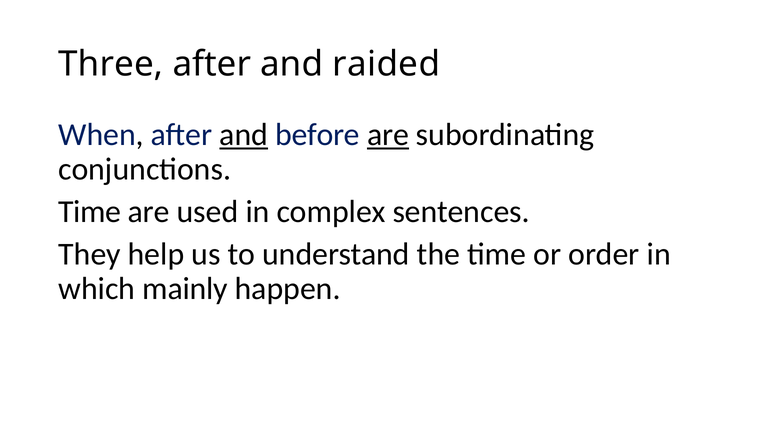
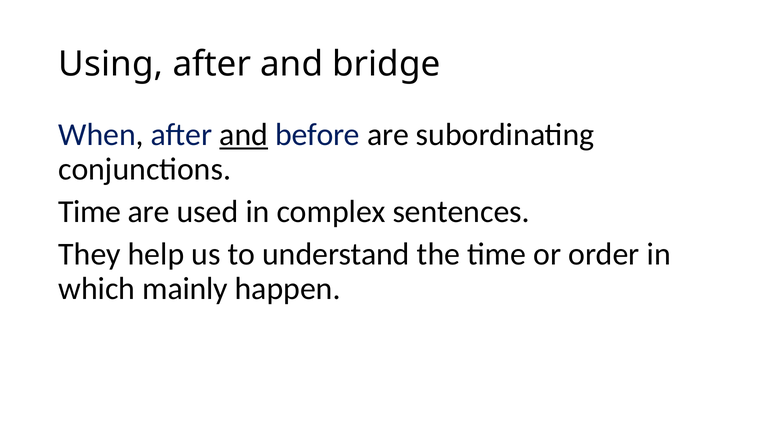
Three: Three -> Using
raided: raided -> bridge
are at (388, 134) underline: present -> none
